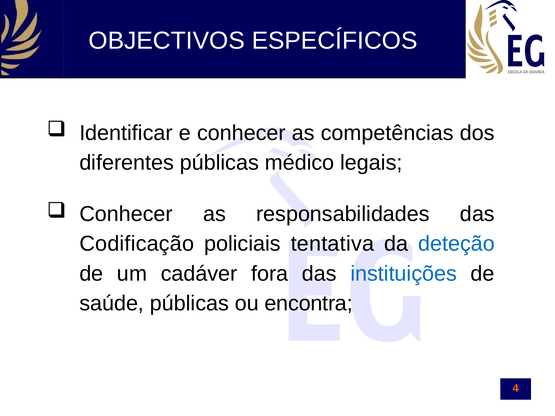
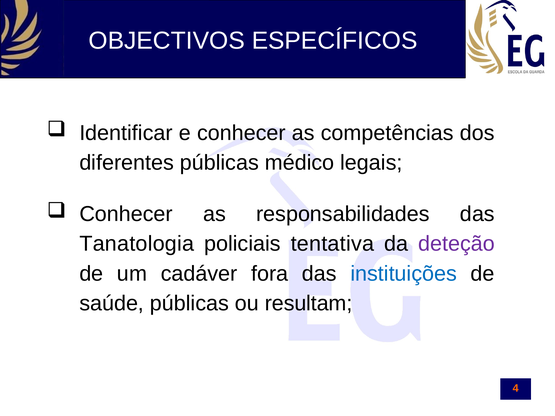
Codificação: Codificação -> Tanatologia
deteção colour: blue -> purple
encontra: encontra -> resultam
